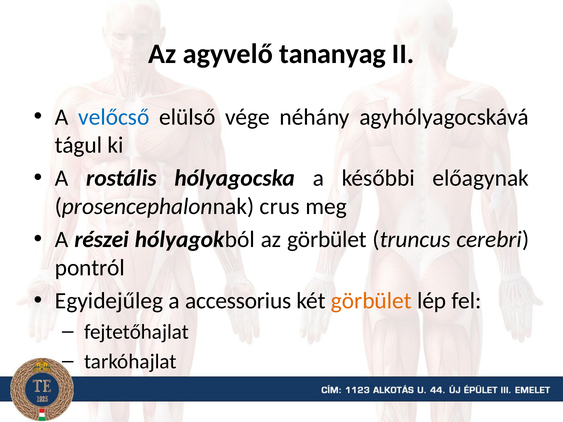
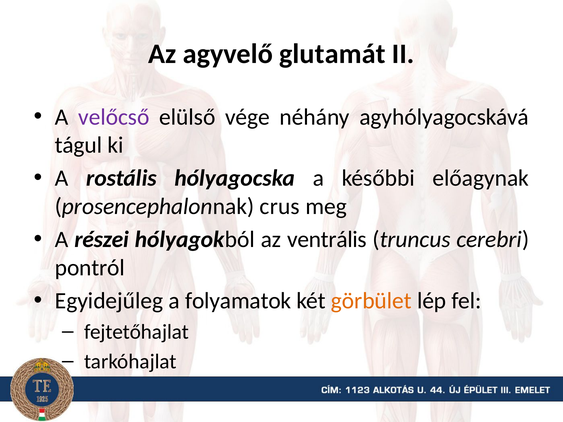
tananyag: tananyag -> glutamát
velőcső colour: blue -> purple
az görbület: görbület -> ventrális
accessorius: accessorius -> folyamatok
